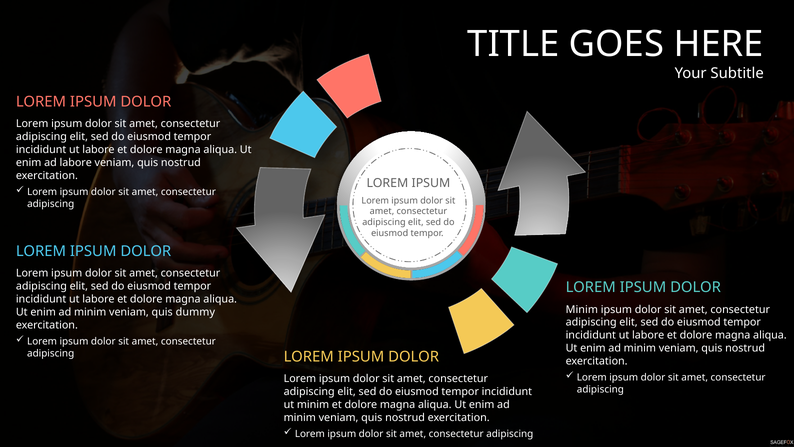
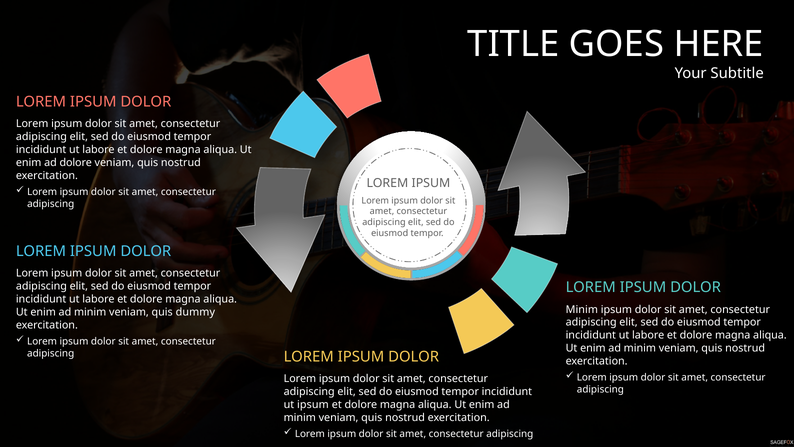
ad labore: labore -> dolore
ut minim: minim -> ipsum
